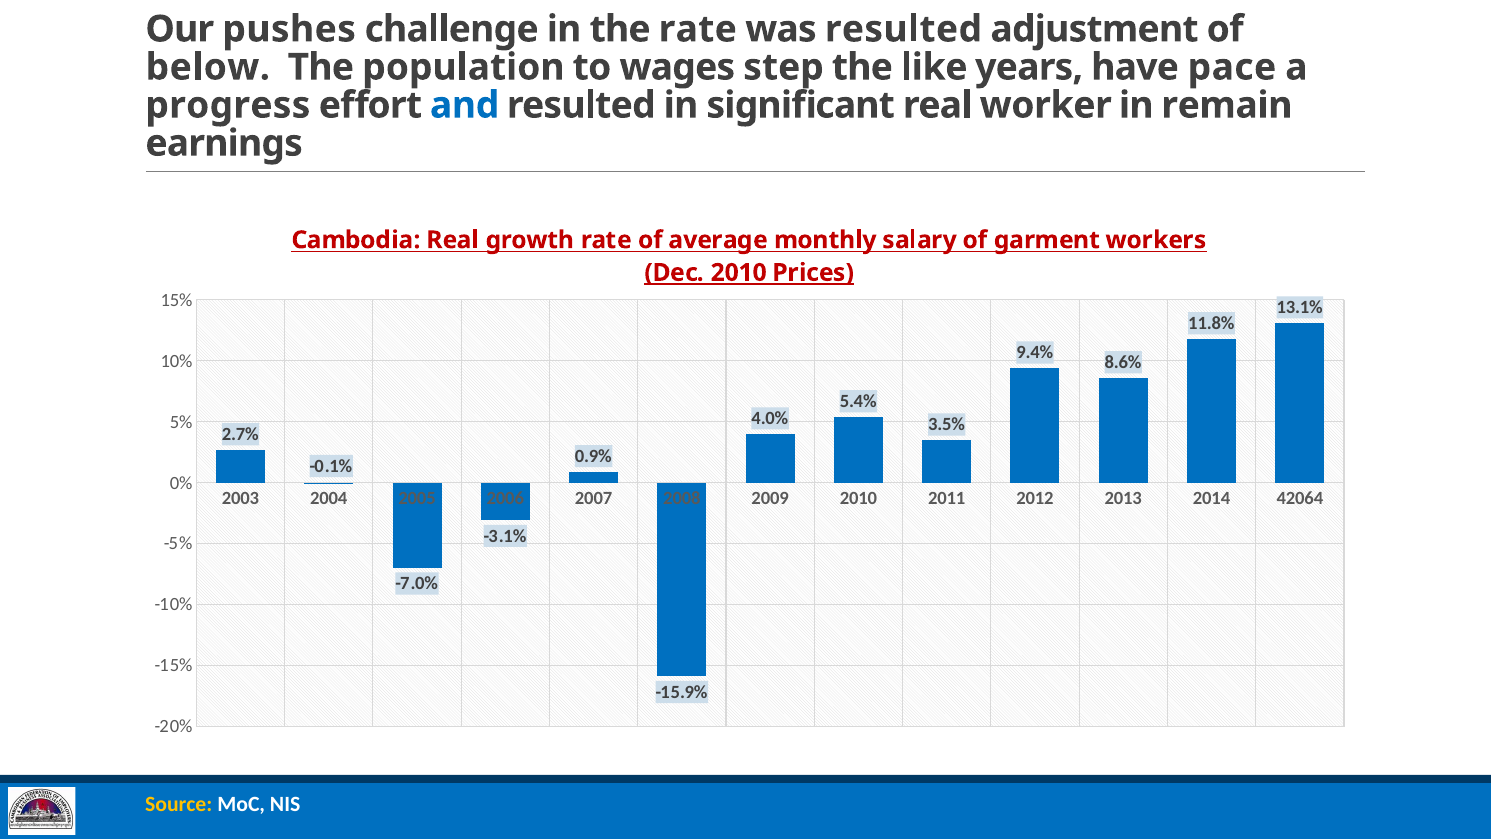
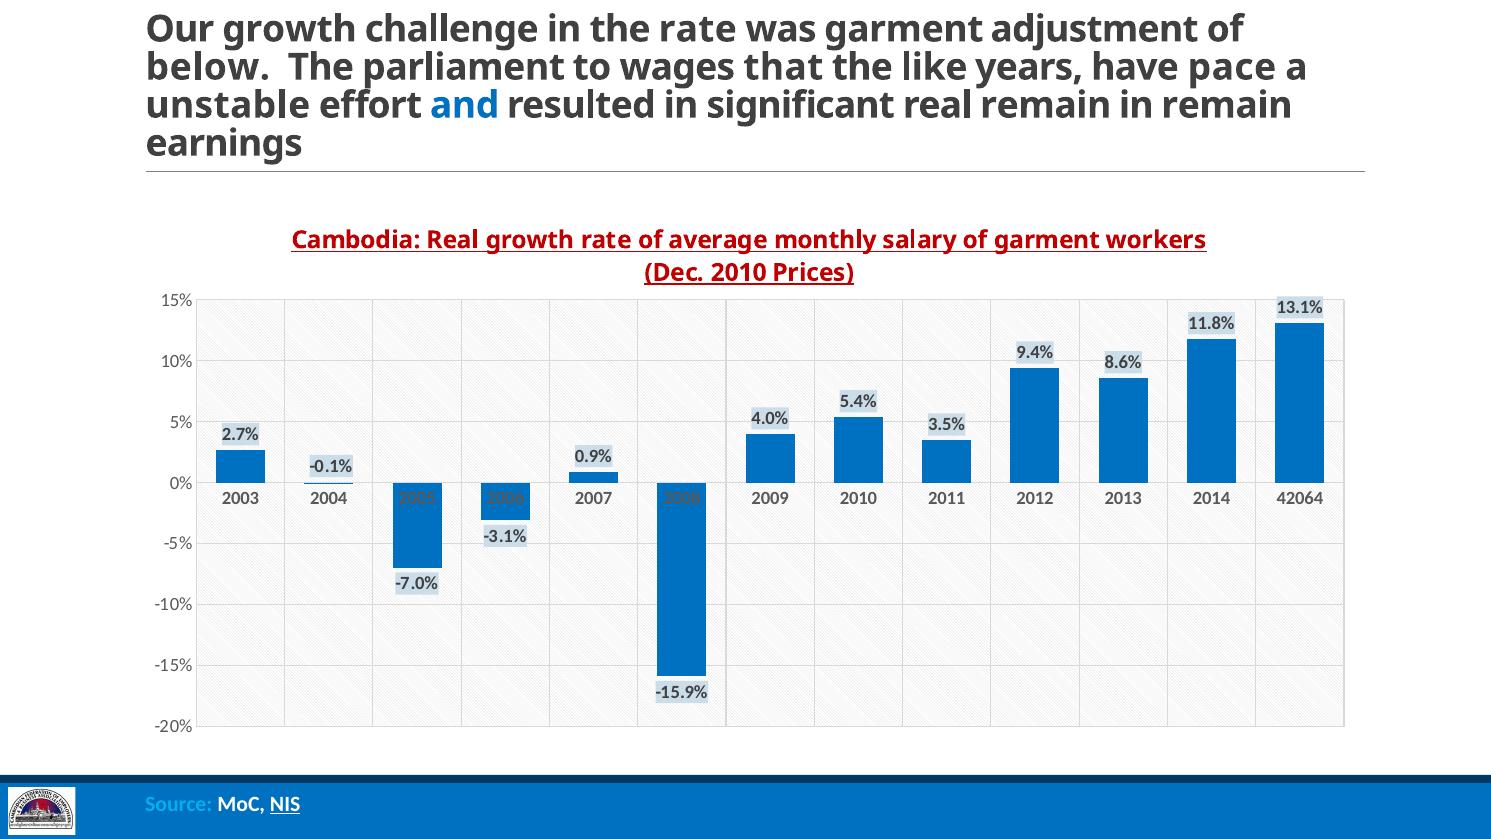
Our pushes: pushes -> growth
was resulted: resulted -> garment
population: population -> parliament
step: step -> that
progress: progress -> unstable
real worker: worker -> remain
Source colour: yellow -> light blue
NIS underline: none -> present
